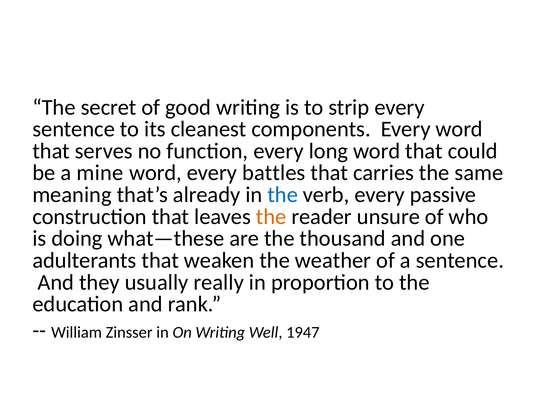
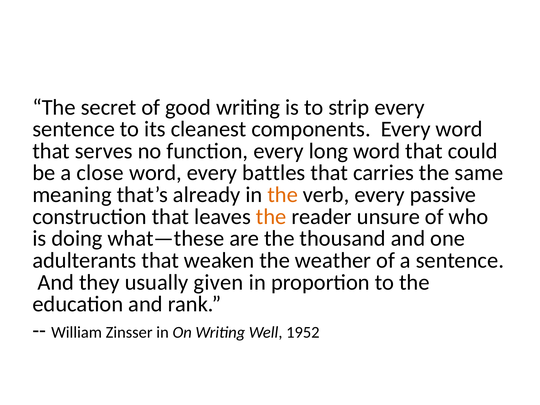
mine: mine -> close
the at (283, 195) colour: blue -> orange
really: really -> given
1947: 1947 -> 1952
